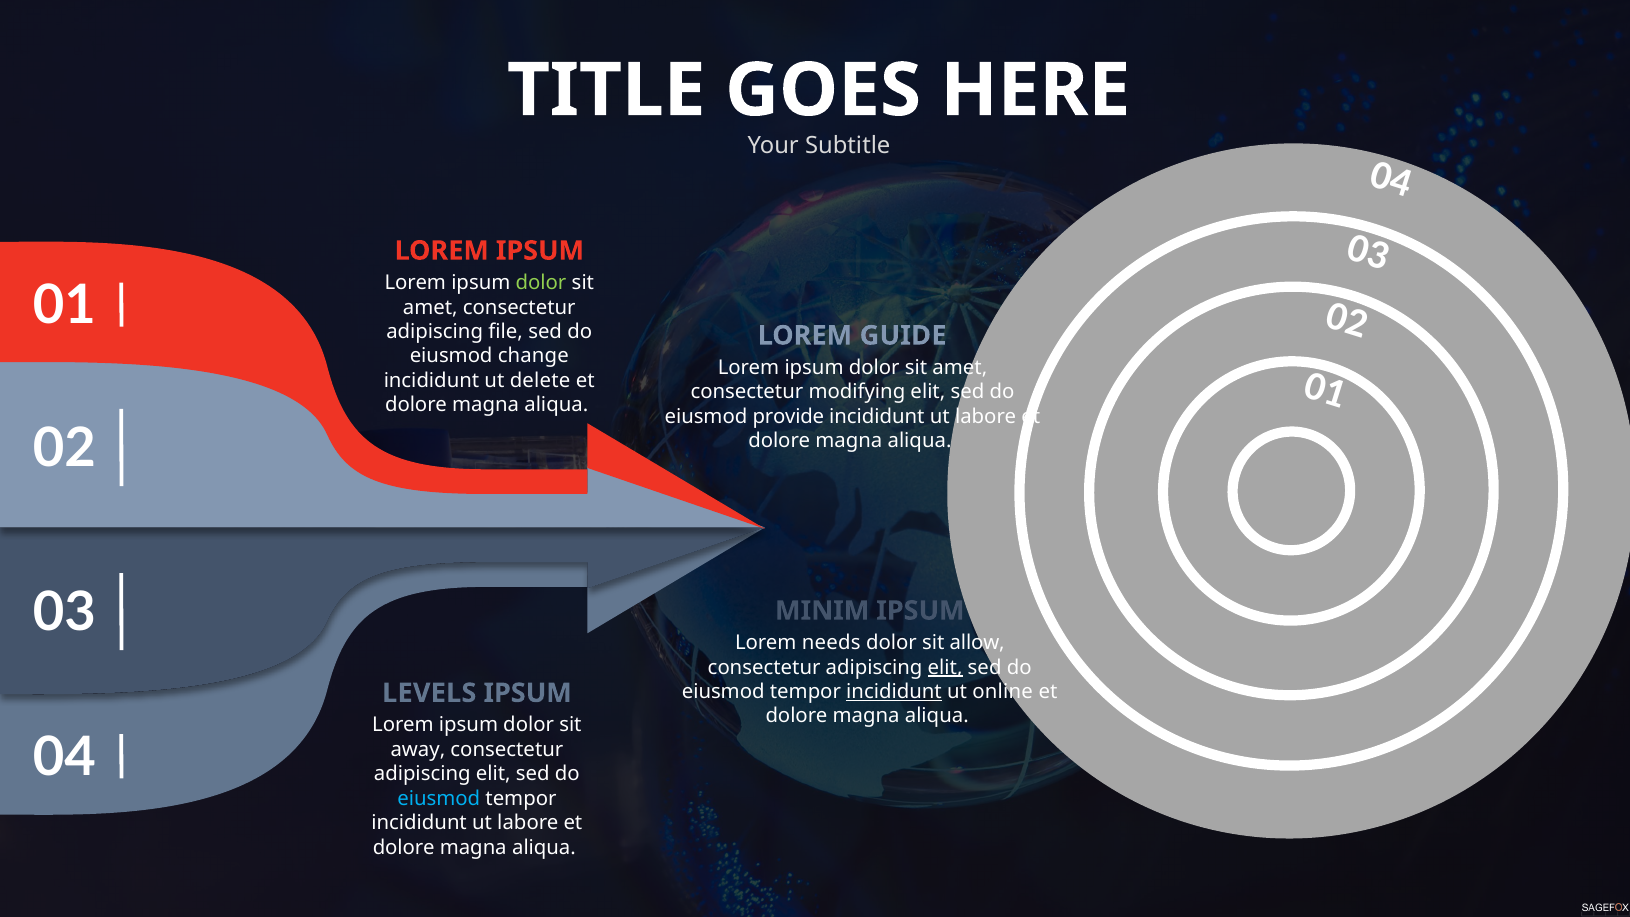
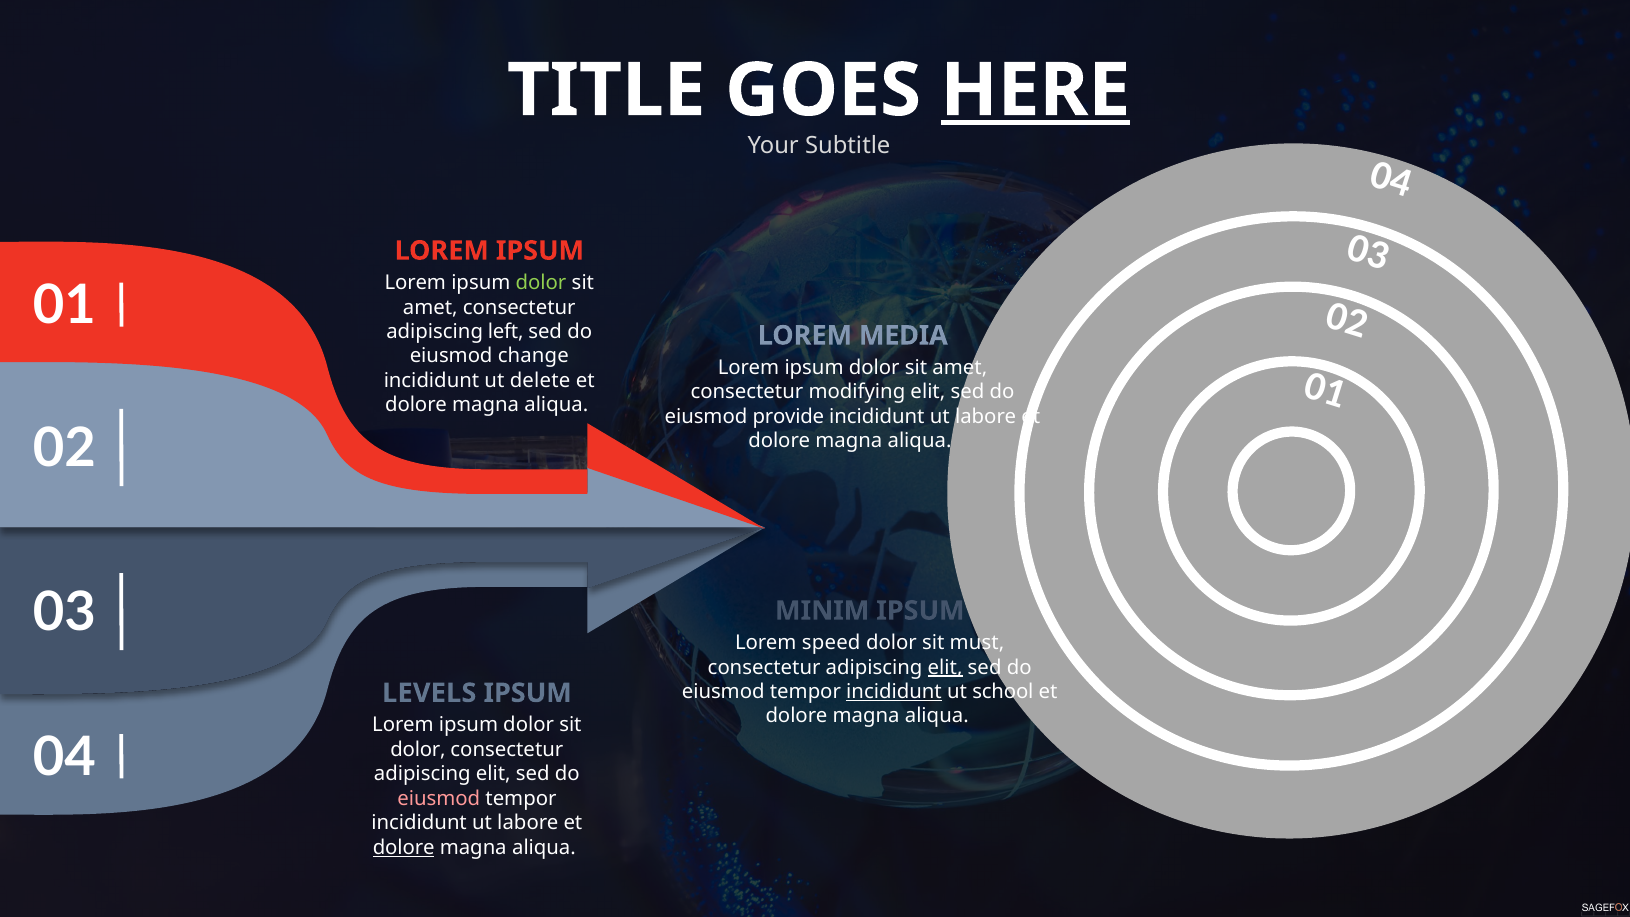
HERE underline: none -> present
file: file -> left
GUIDE: GUIDE -> MEDIA
needs: needs -> speed
allow: allow -> must
online: online -> school
away at (418, 749): away -> dolor
eiusmod at (439, 798) colour: light blue -> pink
dolore at (404, 847) underline: none -> present
